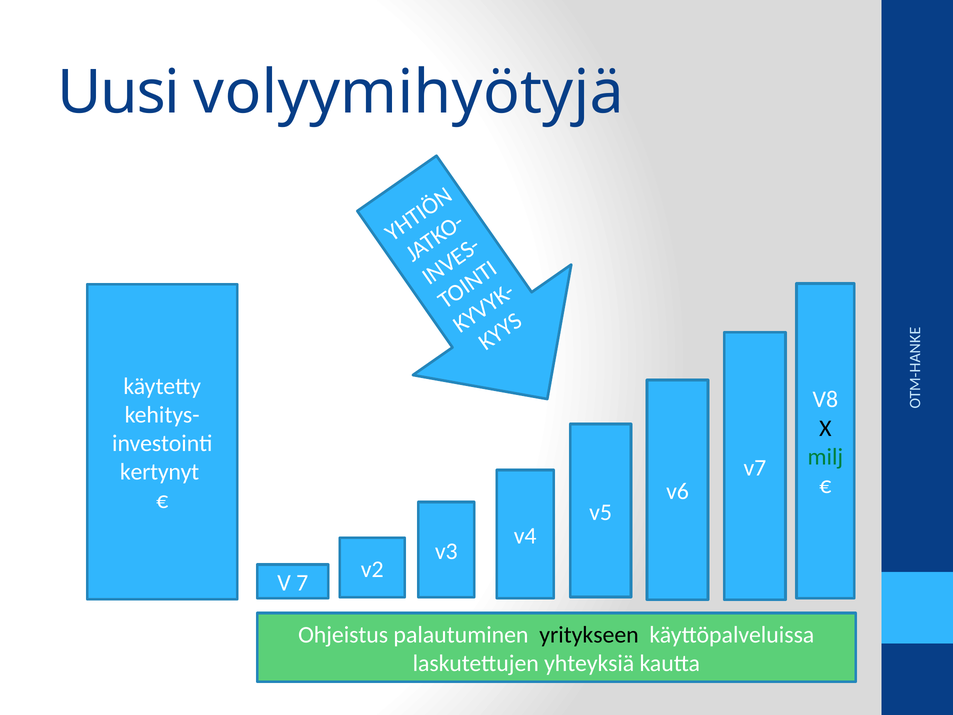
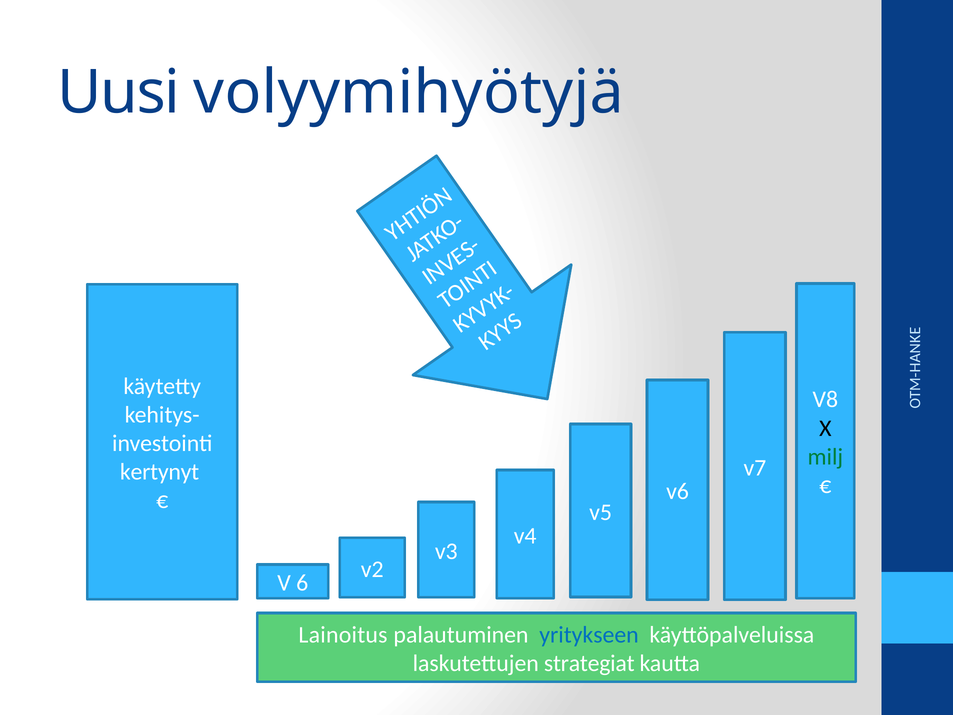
7: 7 -> 6
Ohjeistus: Ohjeistus -> Lainoitus
yritykseen colour: black -> blue
yhteyksiä: yhteyksiä -> strategiat
